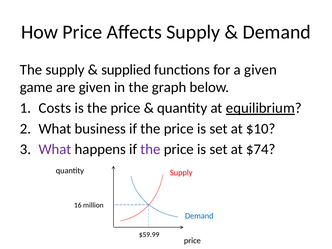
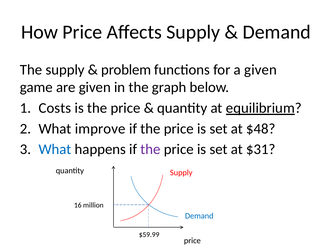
supplied: supplied -> problem
business: business -> improve
$10: $10 -> $48
What at (55, 149) colour: purple -> blue
$74: $74 -> $31
